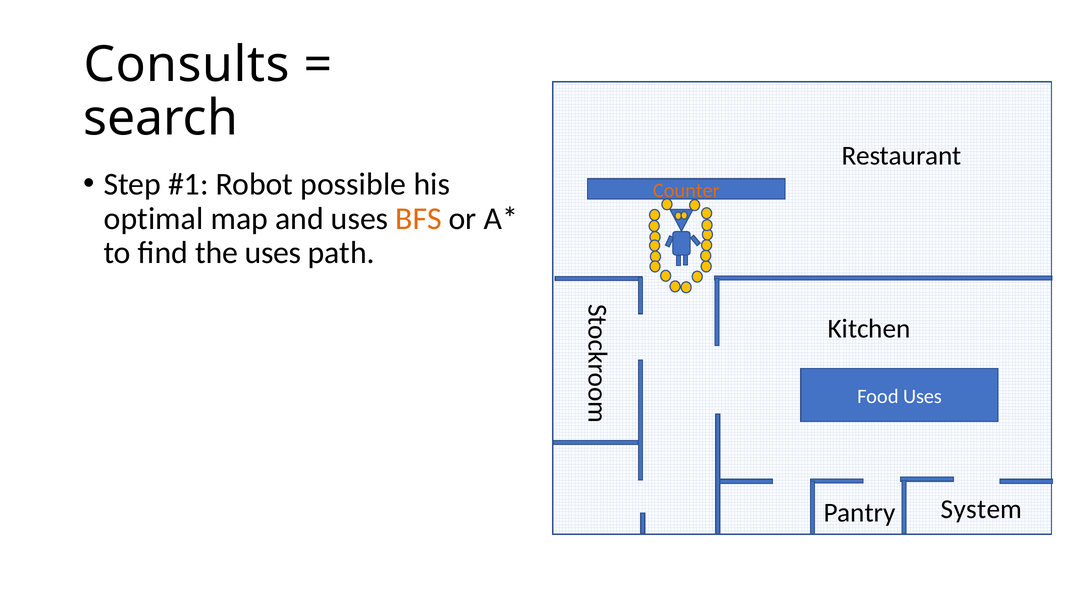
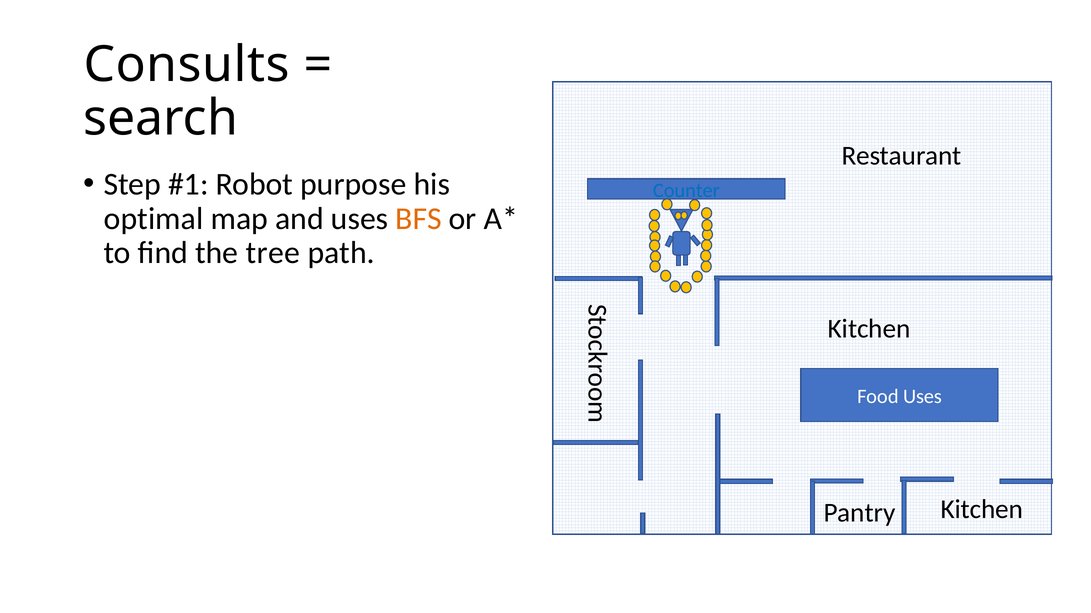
possible: possible -> purpose
Counter colour: orange -> blue
the uses: uses -> tree
System at (982, 510): System -> Kitchen
